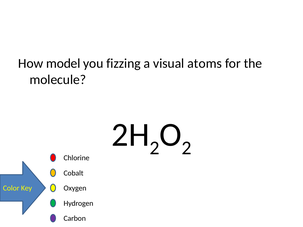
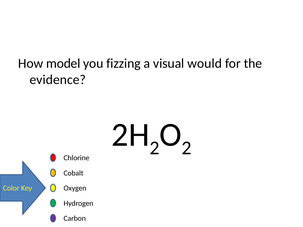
atoms: atoms -> would
molecule: molecule -> evidence
